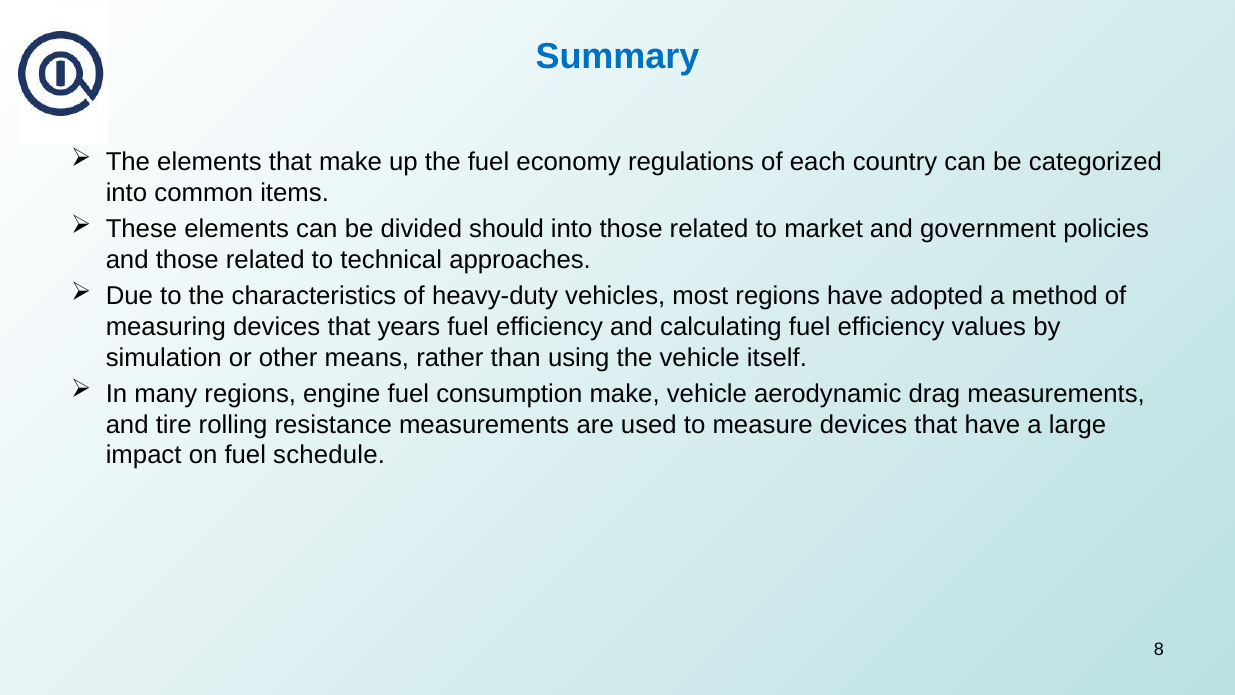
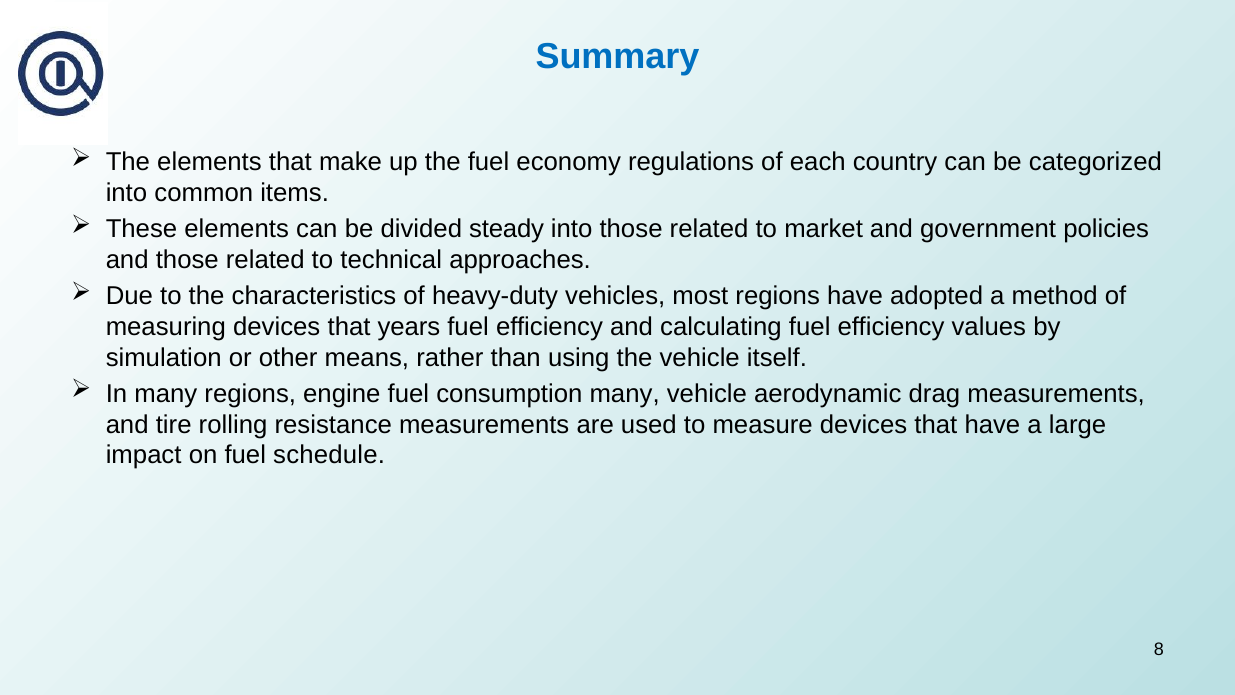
should: should -> steady
consumption make: make -> many
